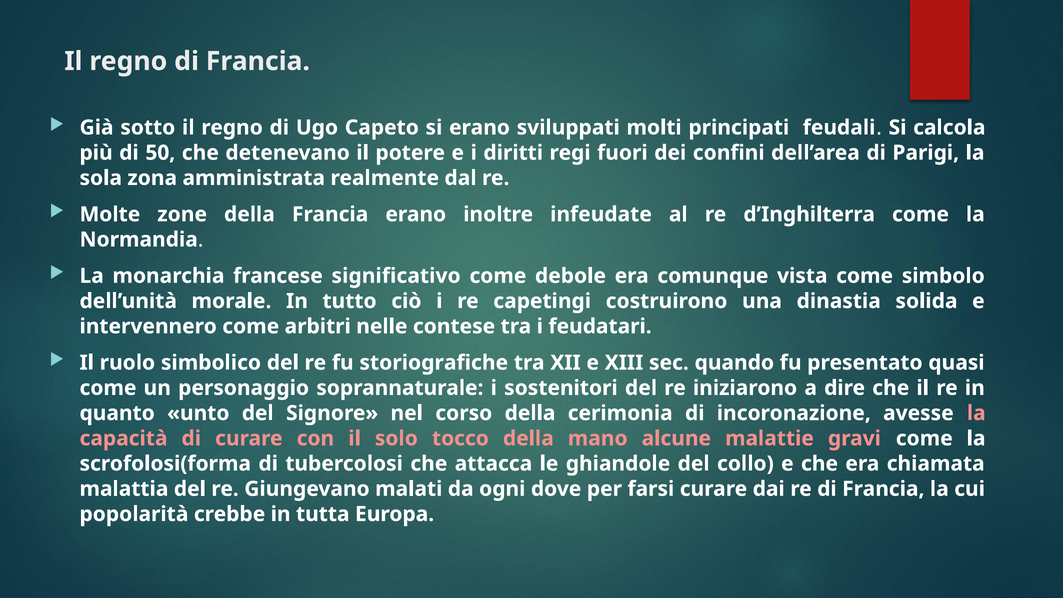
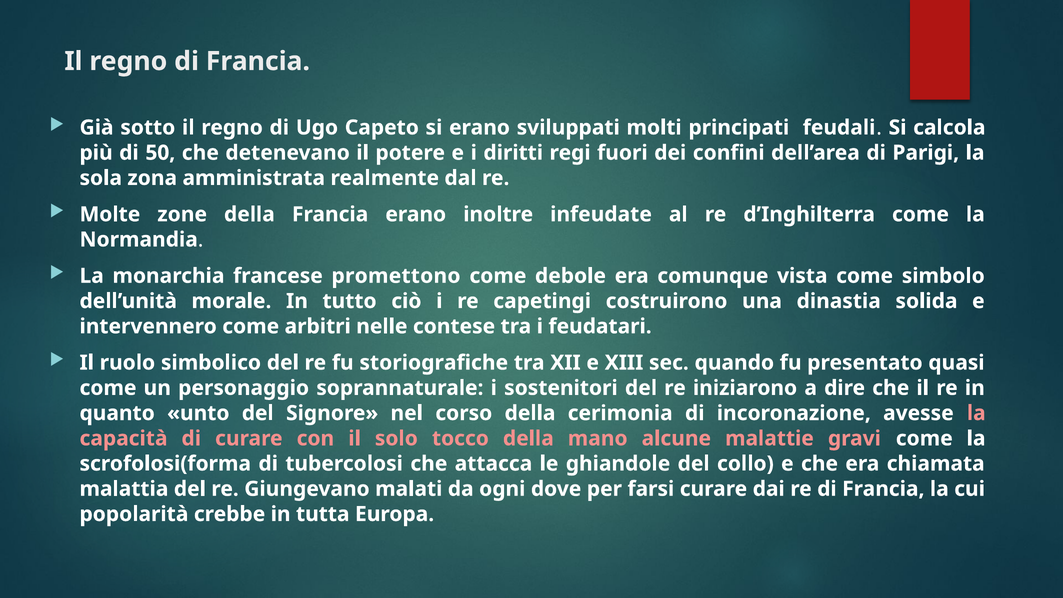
significativo: significativo -> promettono
